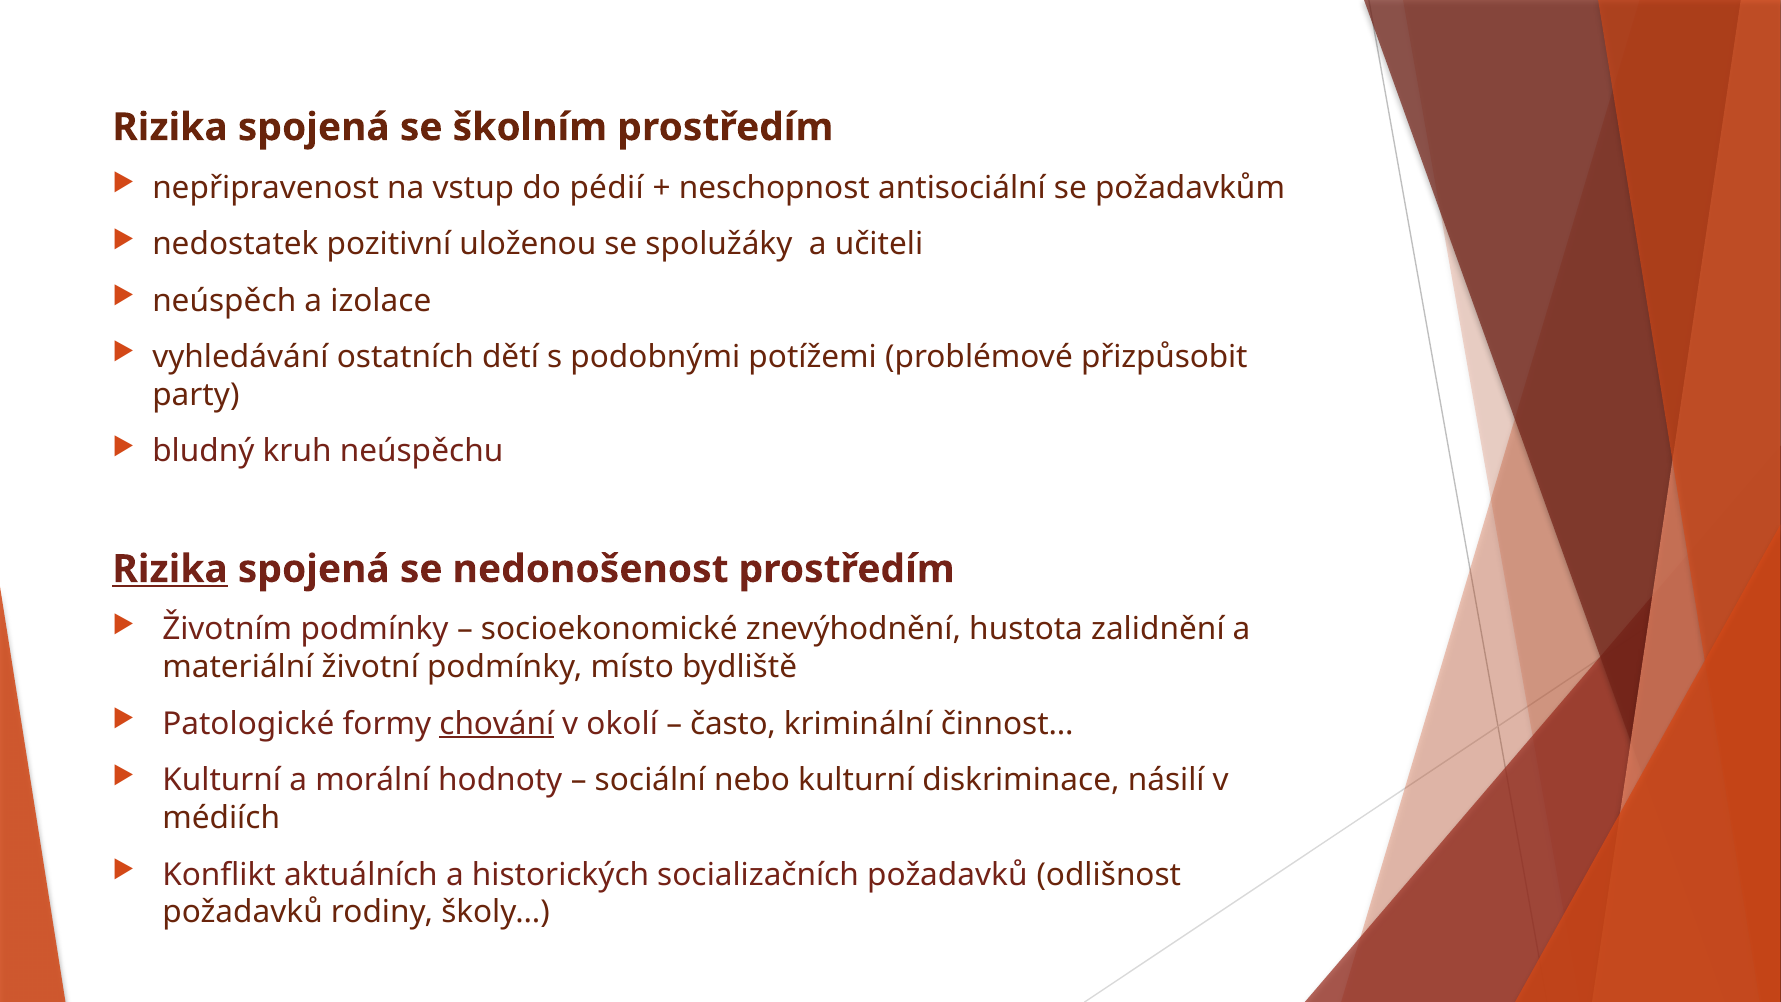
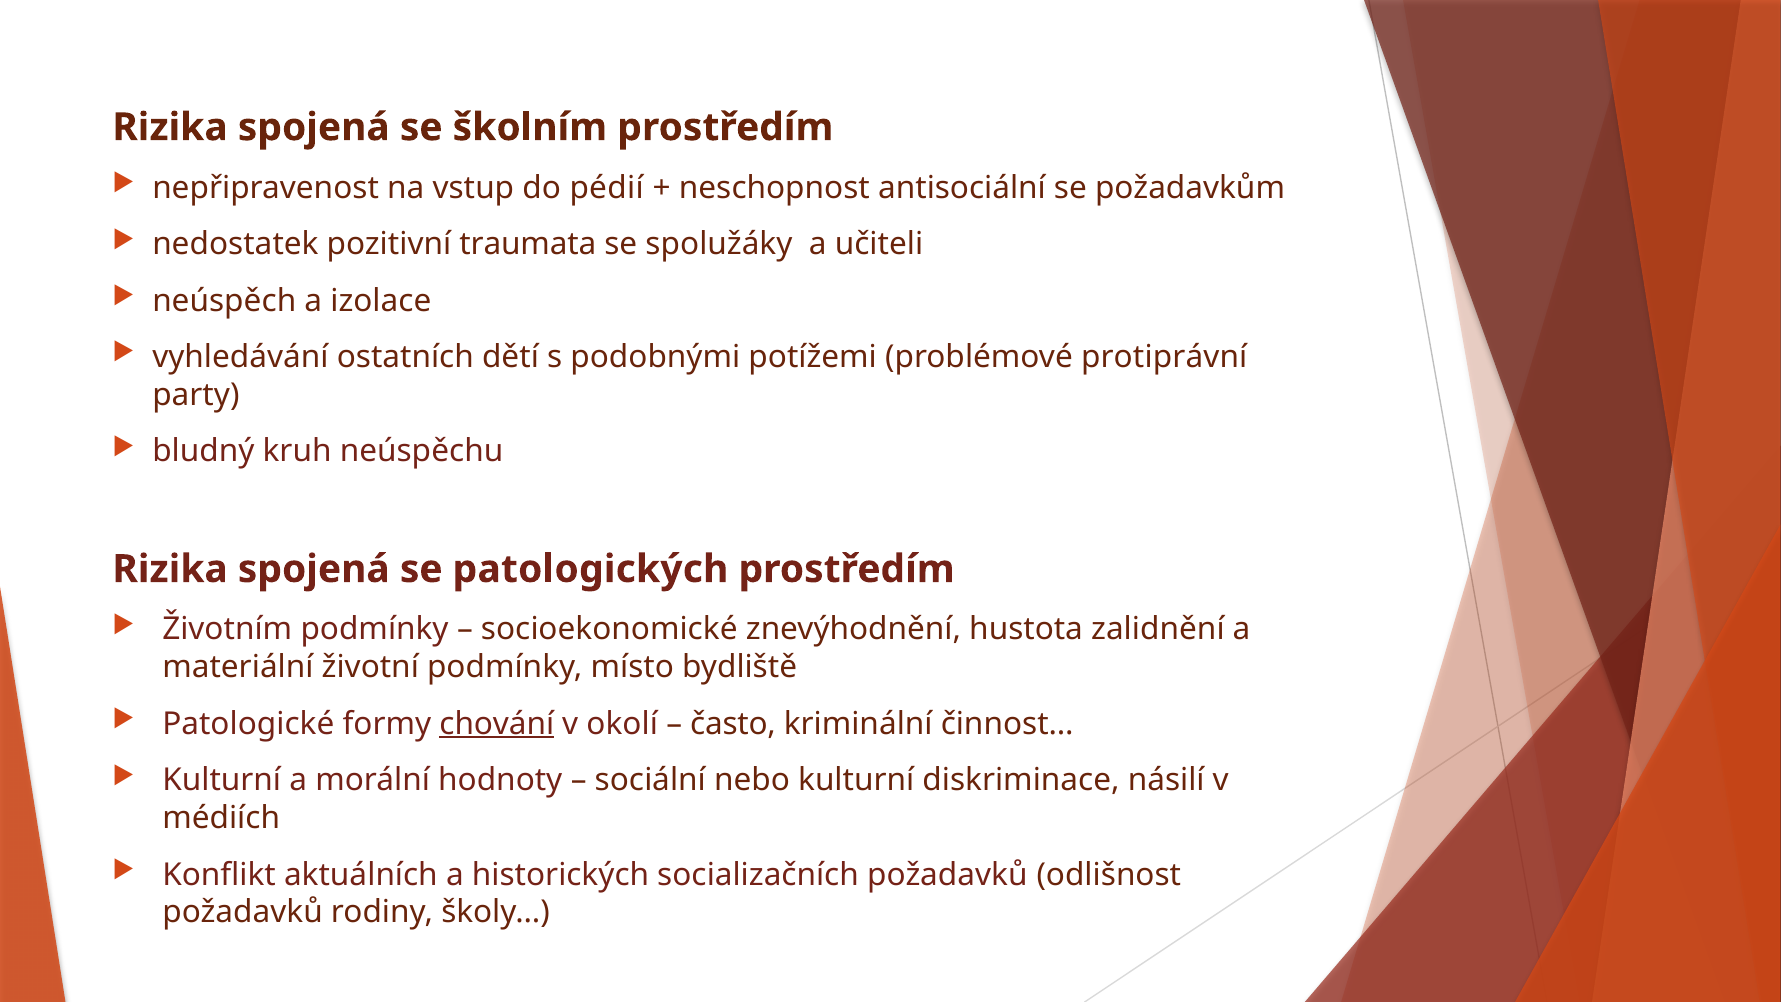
uloženou: uloženou -> traumata
přizpůsobit: přizpůsobit -> protiprávní
Rizika at (170, 569) underline: present -> none
nedonošenost: nedonošenost -> patologických
